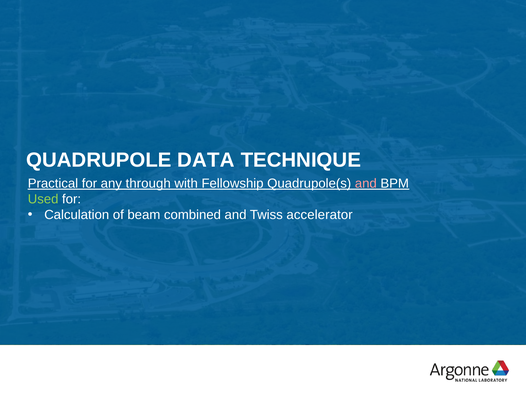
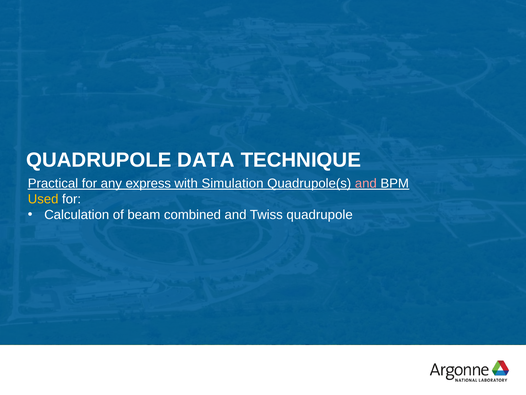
through: through -> express
Fellowship: Fellowship -> Simulation
Used colour: light green -> yellow
Twiss accelerator: accelerator -> quadrupole
